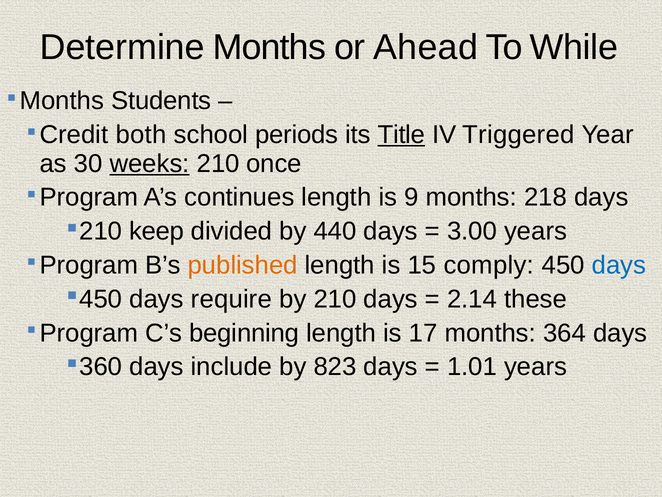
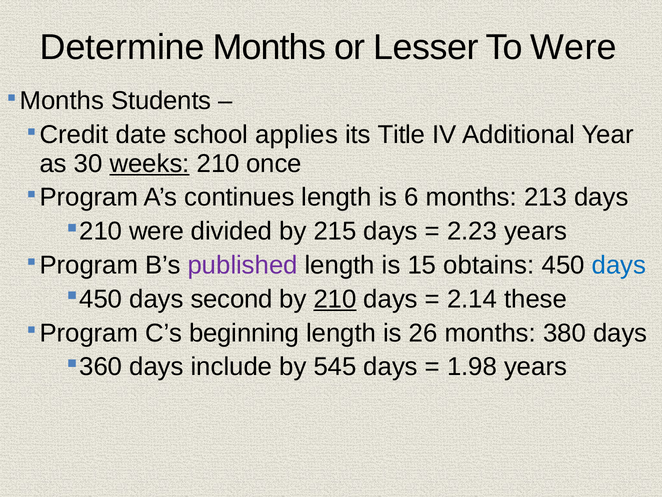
Ahead: Ahead -> Lesser
To While: While -> Were
both: both -> date
periods: periods -> applies
Title underline: present -> none
Triggered: Triggered -> Additional
9: 9 -> 6
218: 218 -> 213
keep at (157, 231): keep -> were
440: 440 -> 215
3.00: 3.00 -> 2.23
published colour: orange -> purple
comply: comply -> obtains
require: require -> second
210 at (335, 299) underline: none -> present
17: 17 -> 26
364: 364 -> 380
823: 823 -> 545
1.01: 1.01 -> 1.98
